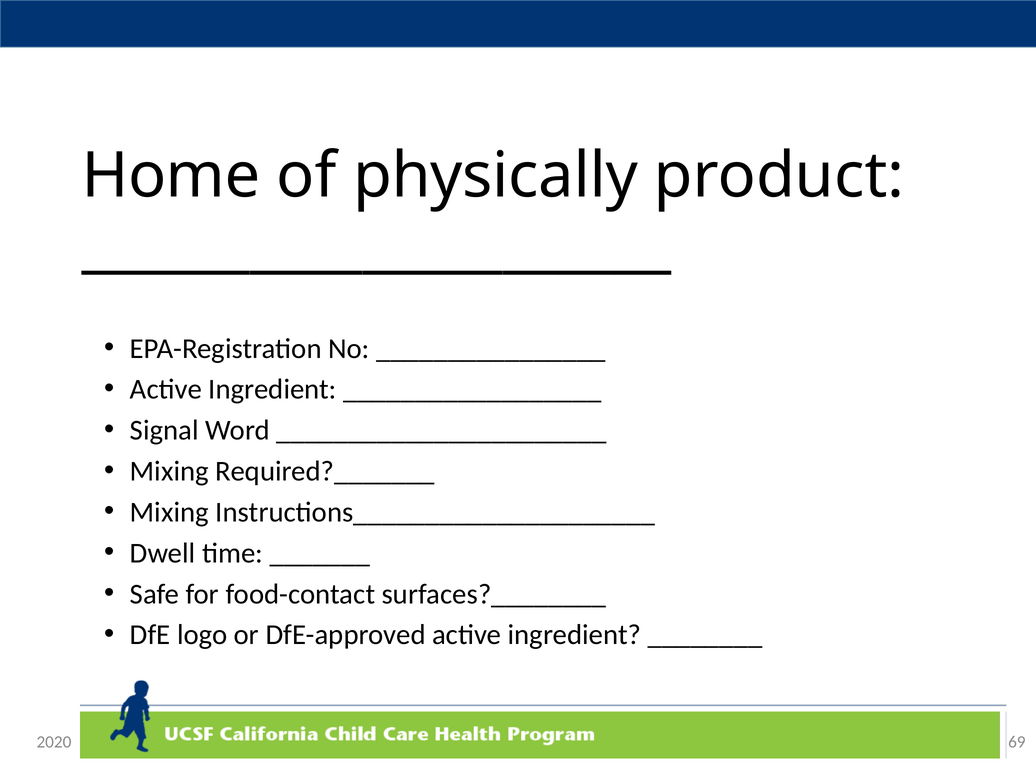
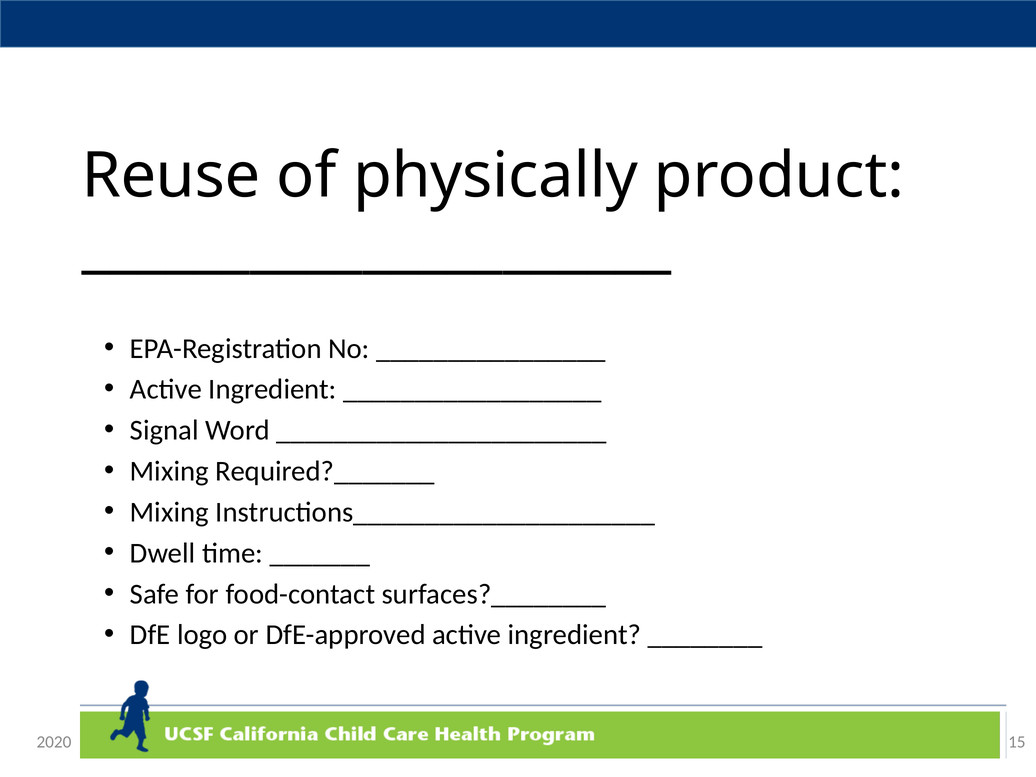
Home: Home -> Reuse
69: 69 -> 15
